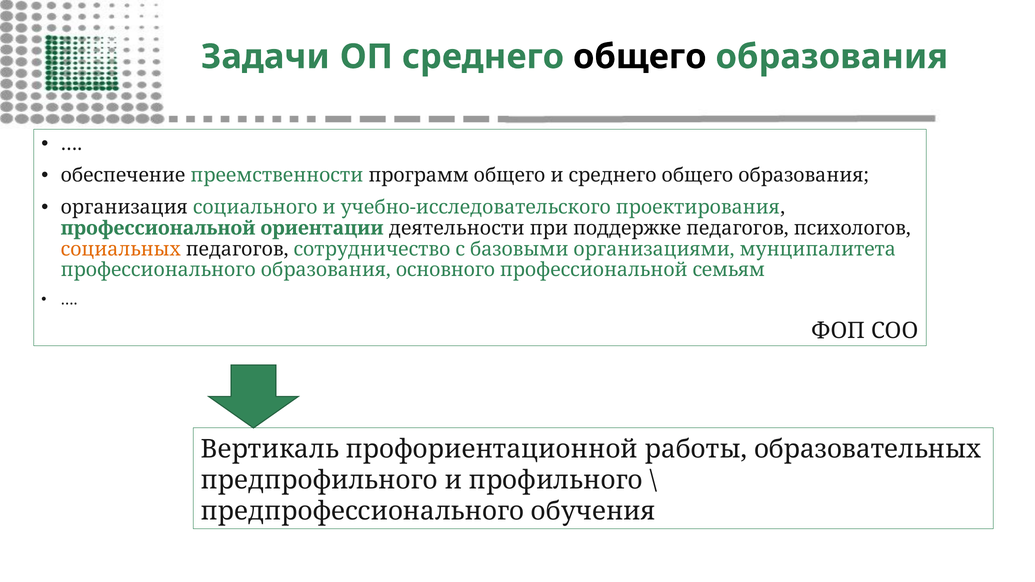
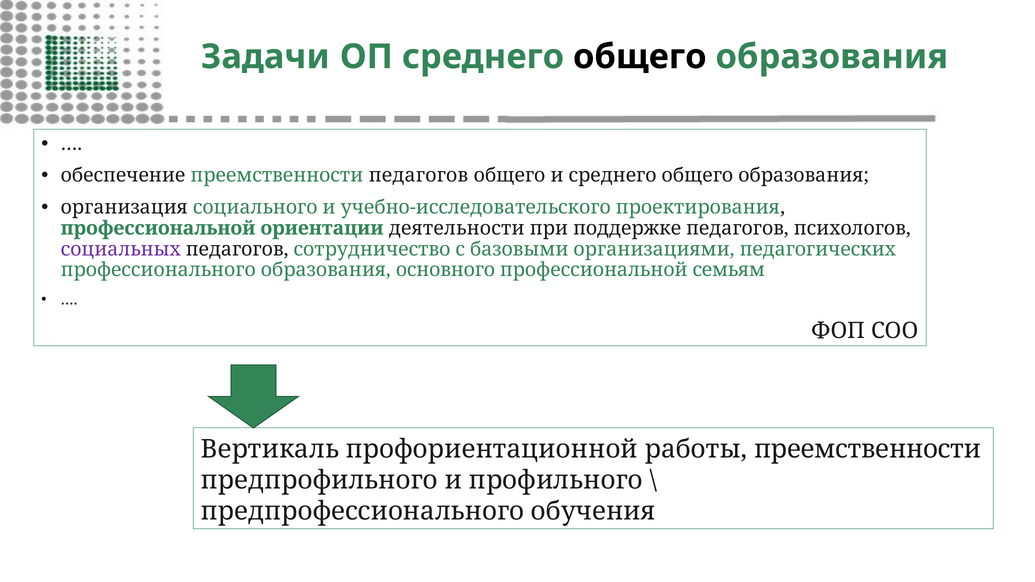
преемственности программ: программ -> педагогов
социальных colour: orange -> purple
мунципалитета: мунципалитета -> педагогических
работы образовательных: образовательных -> преемственности
